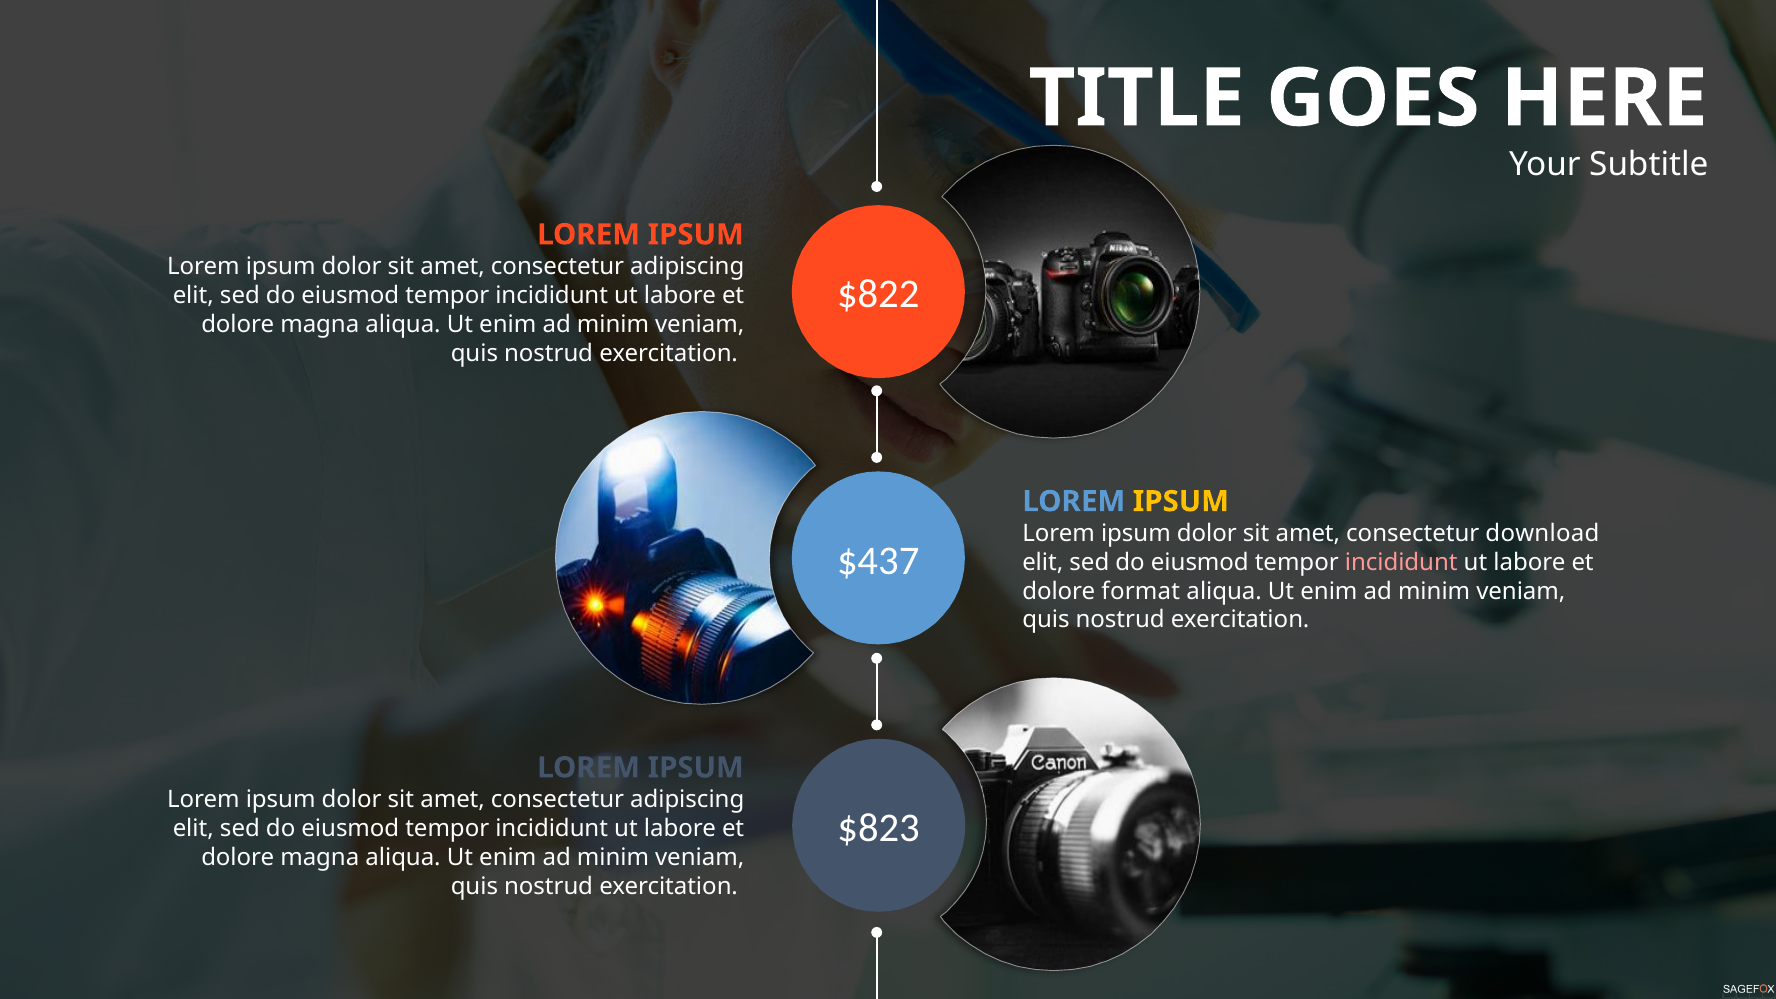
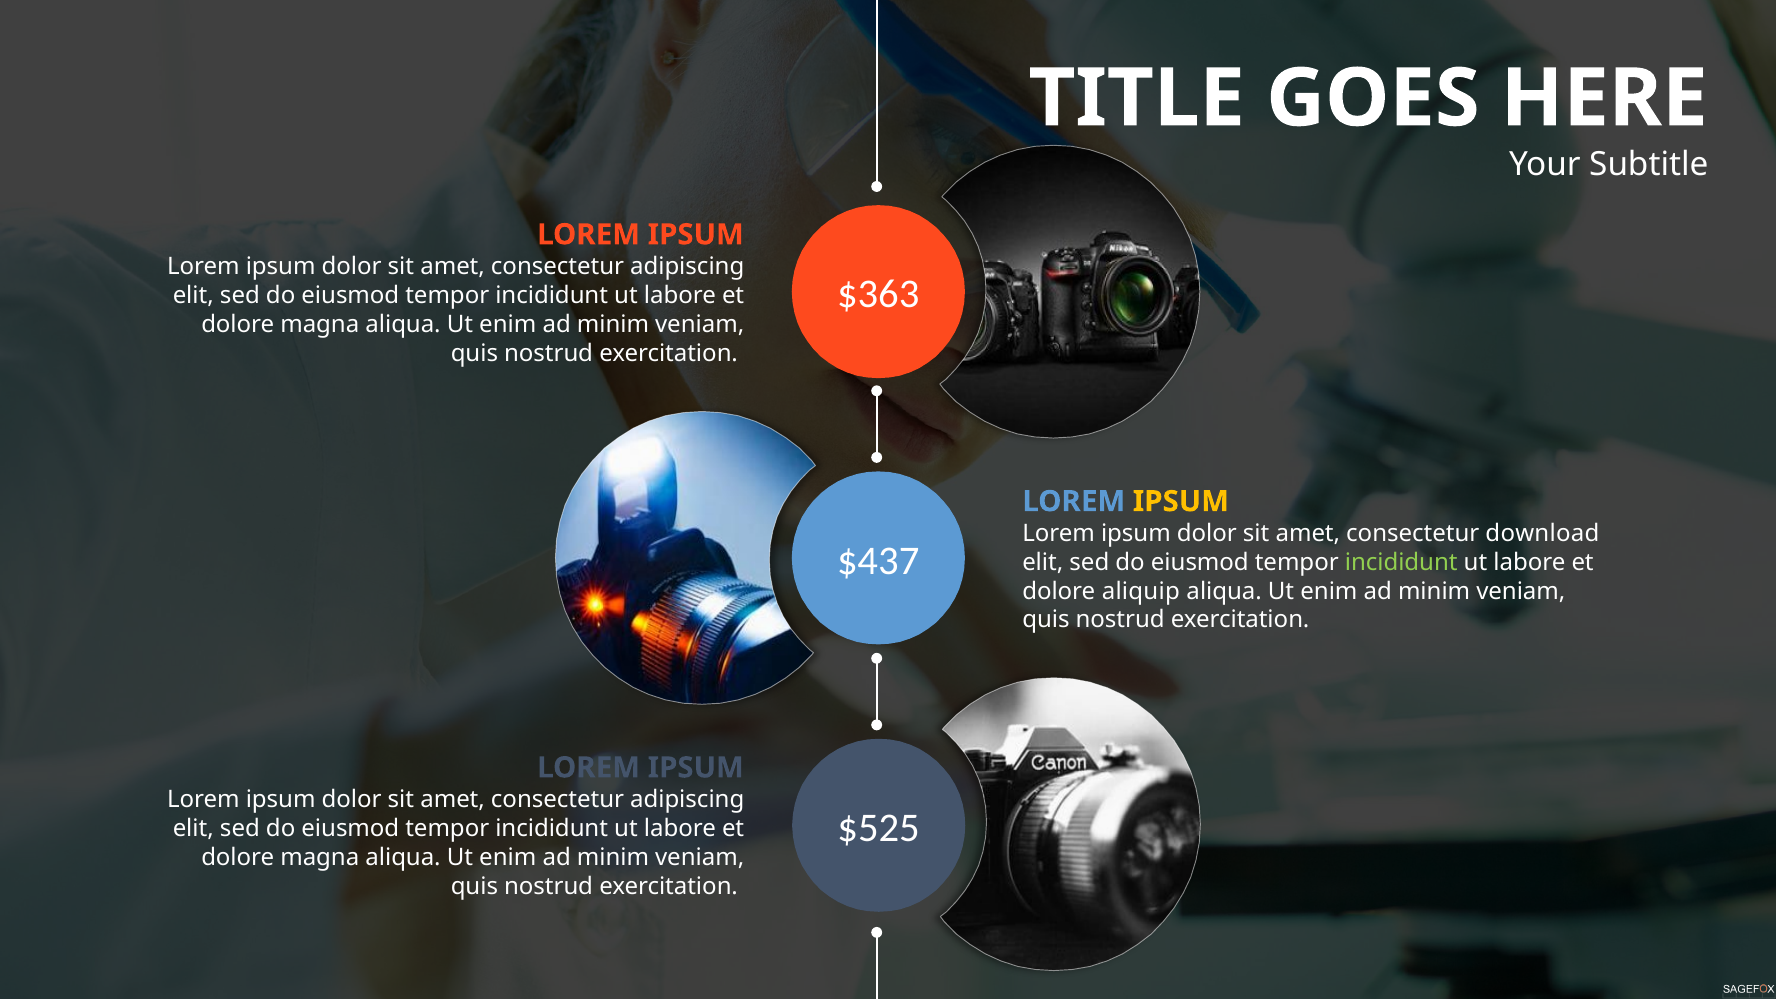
$822: $822 -> $363
incididunt at (1401, 562) colour: pink -> light green
format: format -> aliquip
$823: $823 -> $525
